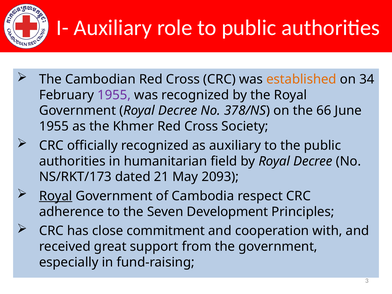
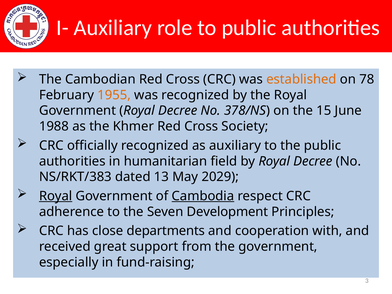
34: 34 -> 78
1955 at (114, 95) colour: purple -> orange
66: 66 -> 15
1955 at (54, 126): 1955 -> 1988
NS/RKT/173: NS/RKT/173 -> NS/RKT/383
21: 21 -> 13
2093: 2093 -> 2029
Cambodia underline: none -> present
commitment: commitment -> departments
